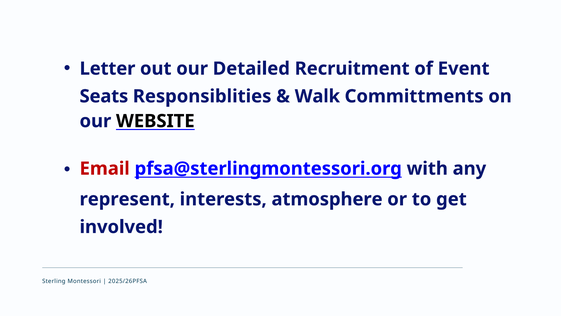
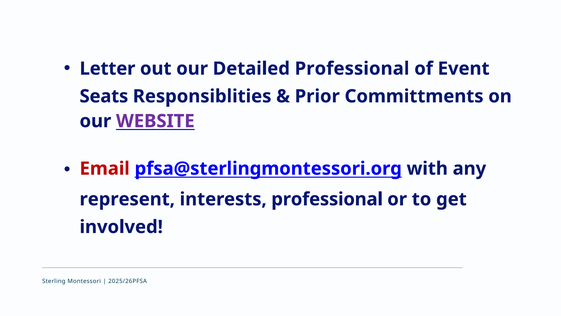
Detailed Recruitment: Recruitment -> Professional
Walk: Walk -> Prior
WEBSITE colour: black -> purple
interests atmosphere: atmosphere -> professional
